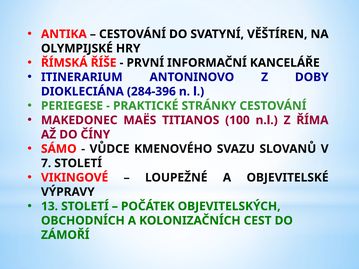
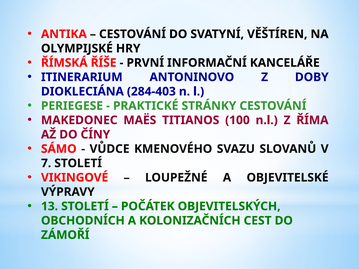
284-396: 284-396 -> 284-403
